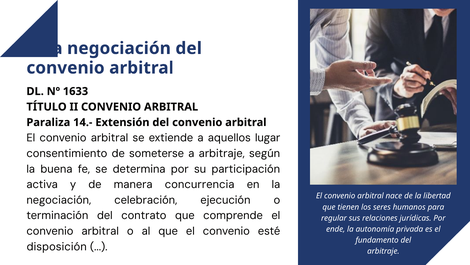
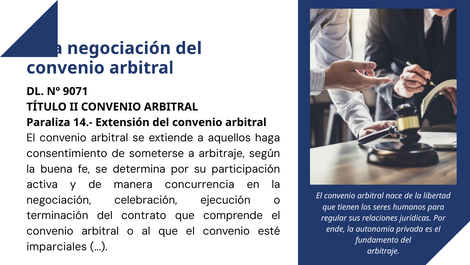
1633: 1633 -> 9071
lugar: lugar -> haga
disposición: disposición -> imparciales
